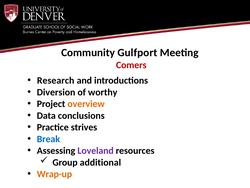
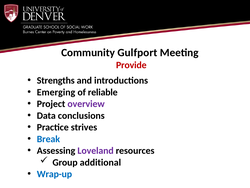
Comers: Comers -> Provide
Research: Research -> Strengths
Diversion: Diversion -> Emerging
worthy: worthy -> reliable
overview colour: orange -> purple
Wrap-up colour: orange -> blue
